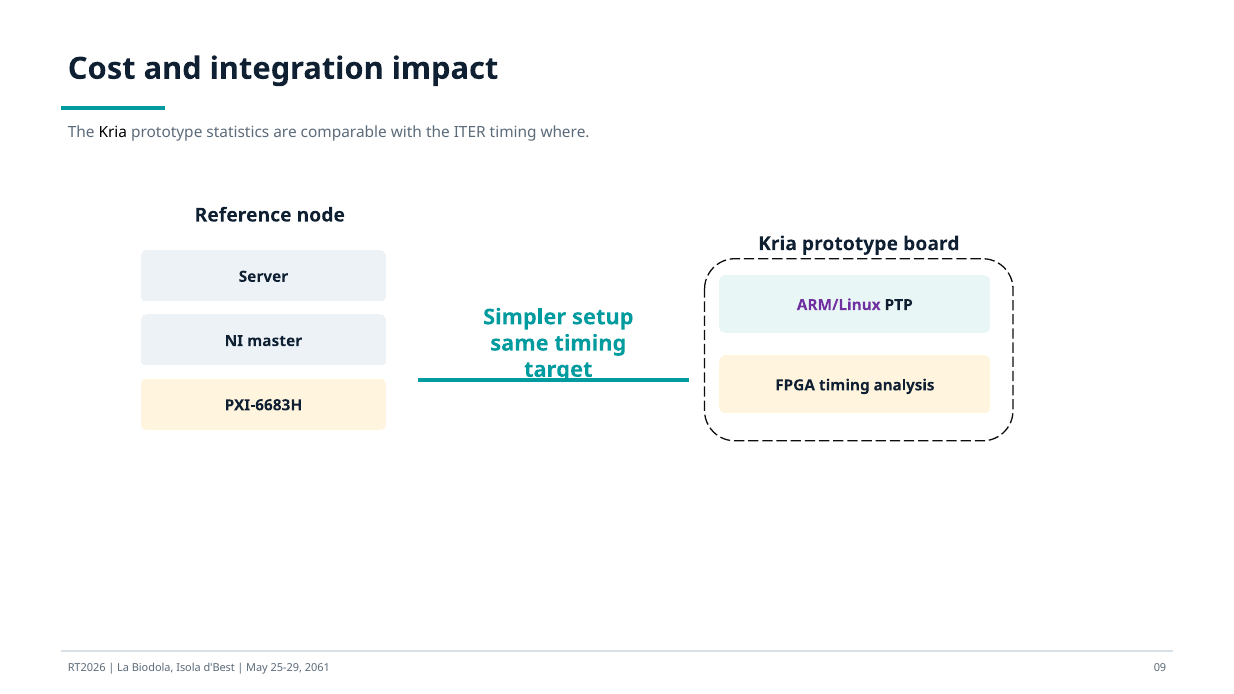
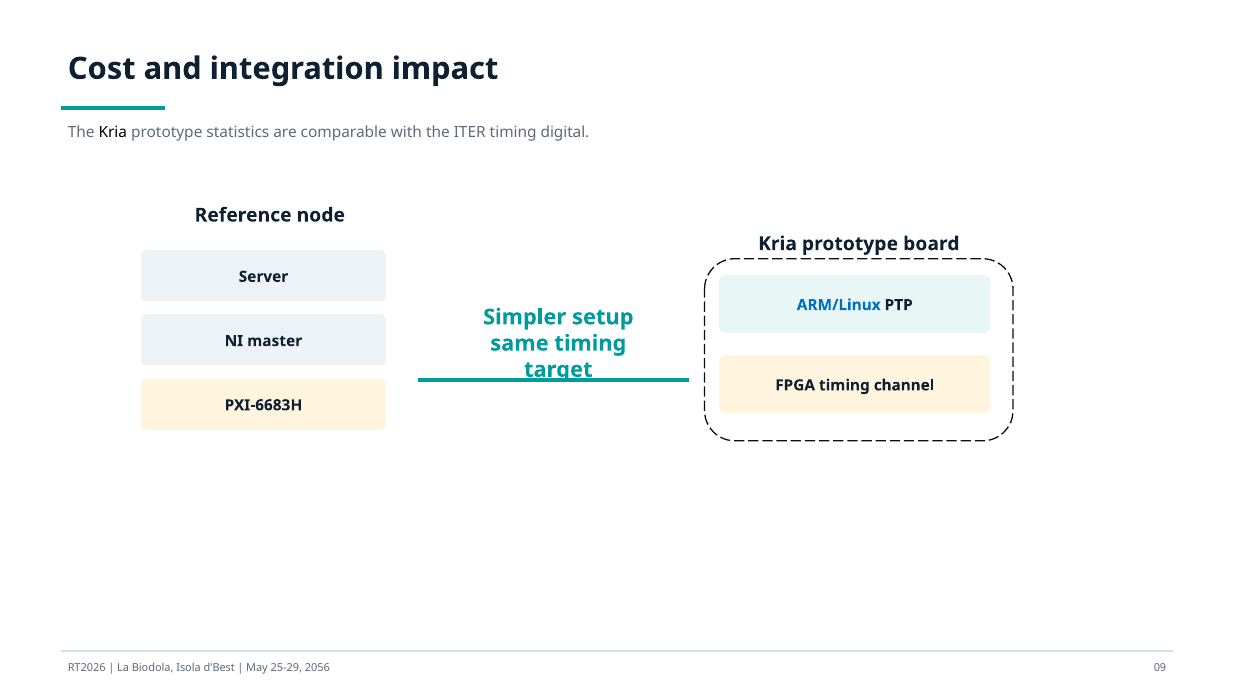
where: where -> digital
ARM/Linux colour: purple -> blue
analysis: analysis -> channel
2061: 2061 -> 2056
